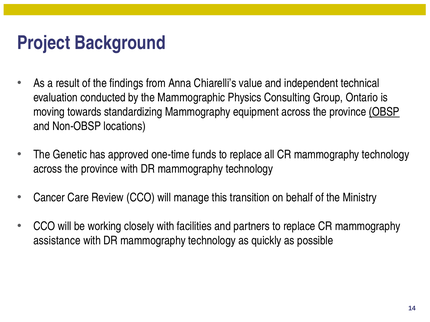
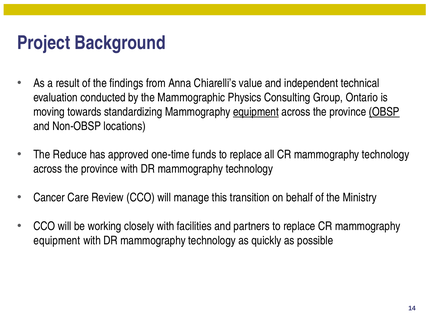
equipment at (256, 112) underline: none -> present
Genetic: Genetic -> Reduce
assistance at (57, 241): assistance -> equipment
